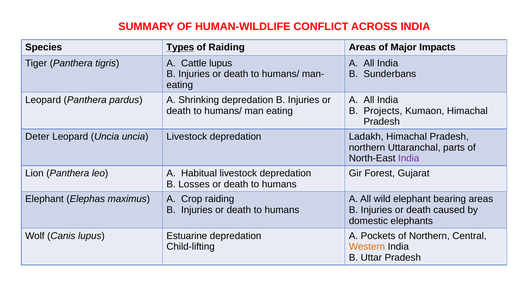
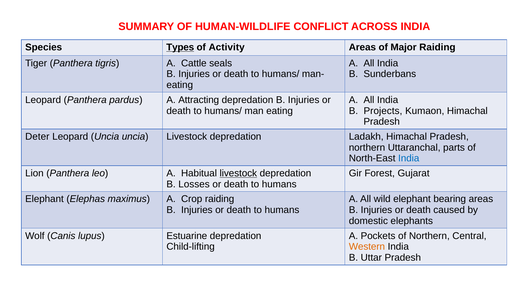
of Raiding: Raiding -> Activity
Major Impacts: Impacts -> Raiding
Cattle lupus: lupus -> seals
Shrinking: Shrinking -> Attracting
India at (409, 158) colour: purple -> blue
livestock at (238, 173) underline: none -> present
